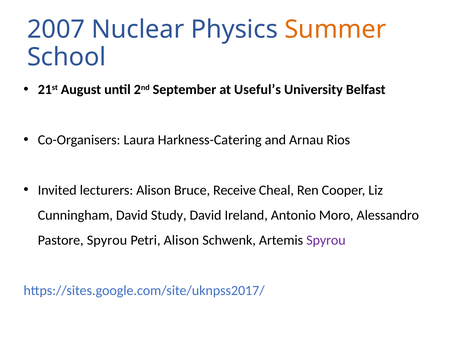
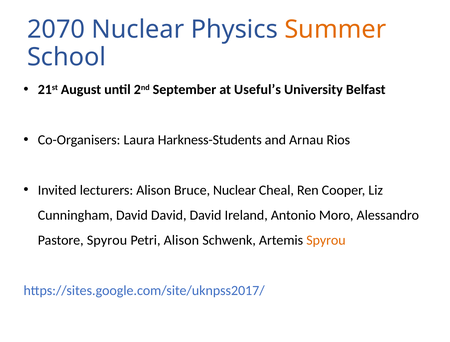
2007: 2007 -> 2070
Harkness-Catering: Harkness-Catering -> Harkness-Students
Bruce Receive: Receive -> Nuclear
Cunningham David Study: Study -> David
Spyrou at (326, 240) colour: purple -> orange
